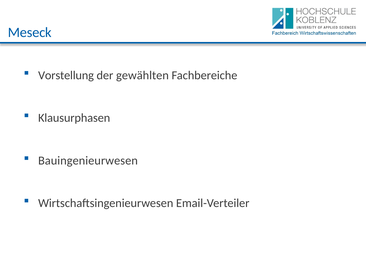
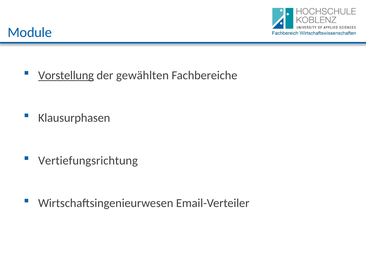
Meseck: Meseck -> Module
Vorstellung underline: none -> present
Bauingenieurwesen: Bauingenieurwesen -> Vertiefungsrichtung
